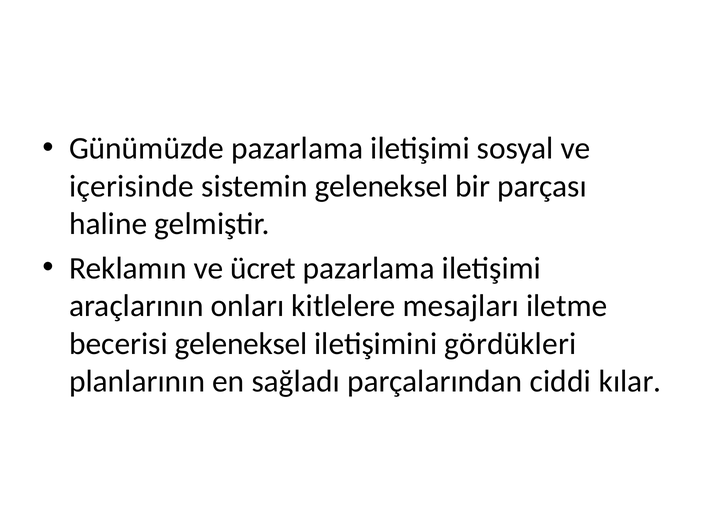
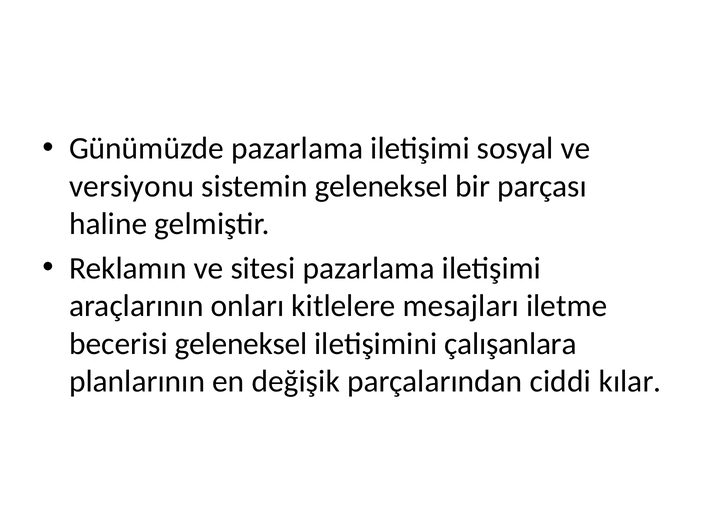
içerisinde: içerisinde -> versiyonu
ücret: ücret -> sitesi
gördükleri: gördükleri -> çalışanlara
sağladı: sağladı -> değişik
